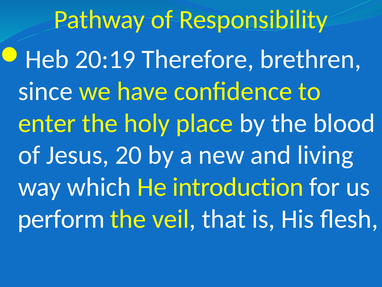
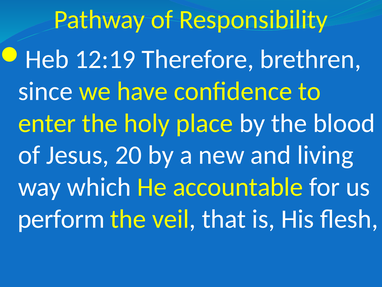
20:19: 20:19 -> 12:19
introduction: introduction -> accountable
